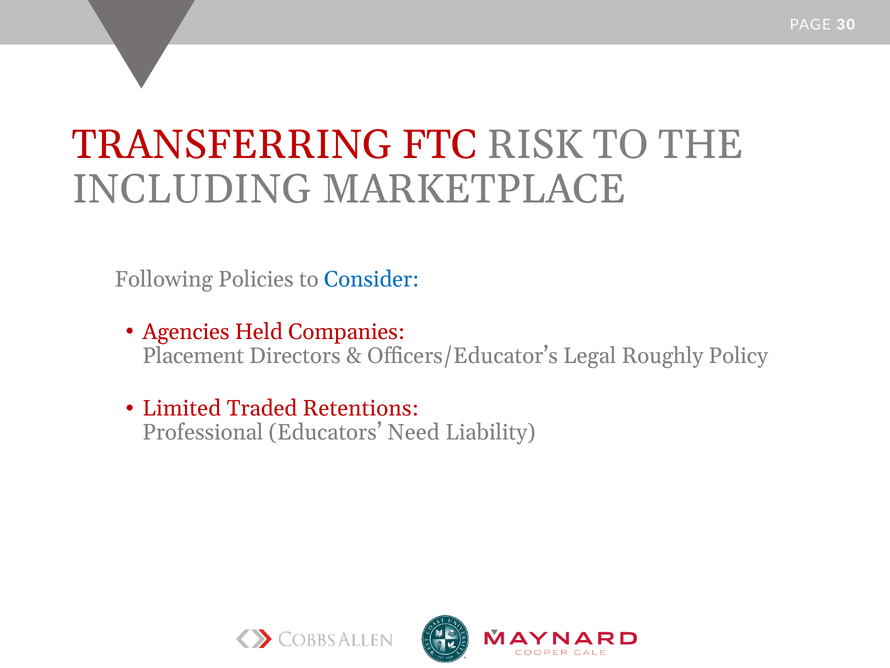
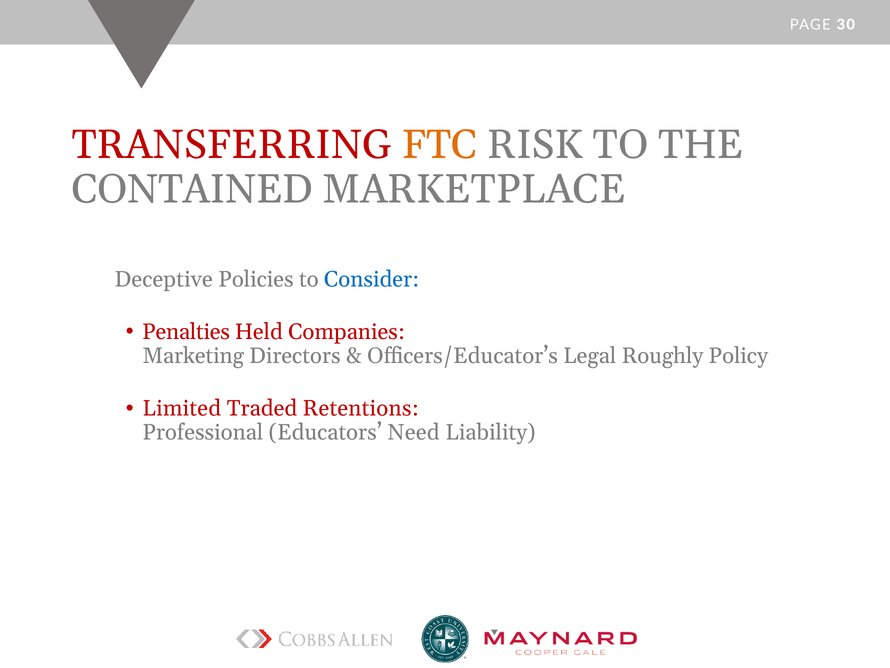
FTC colour: red -> orange
INCLUDING: INCLUDING -> CONTAINED
Following: Following -> Deceptive
Agencies: Agencies -> Penalties
Placement: Placement -> Marketing
